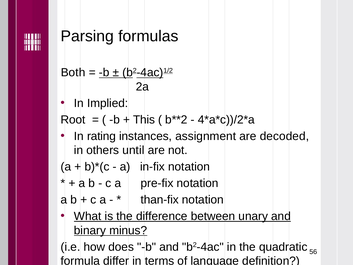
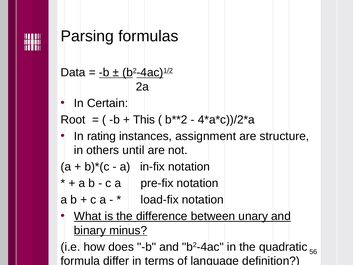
Both: Both -> Data
Implied: Implied -> Certain
decoded: decoded -> structure
than-fix: than-fix -> load-fix
